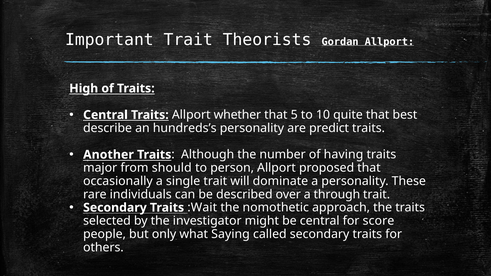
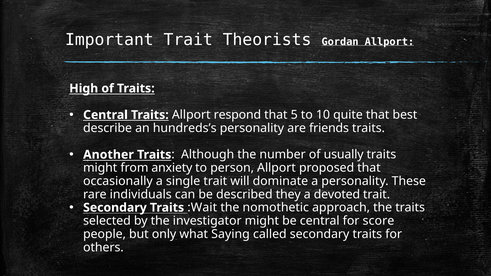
whether: whether -> respond
predict: predict -> friends
having: having -> usually
major at (100, 168): major -> might
should: should -> anxiety
over: over -> they
through: through -> devoted
